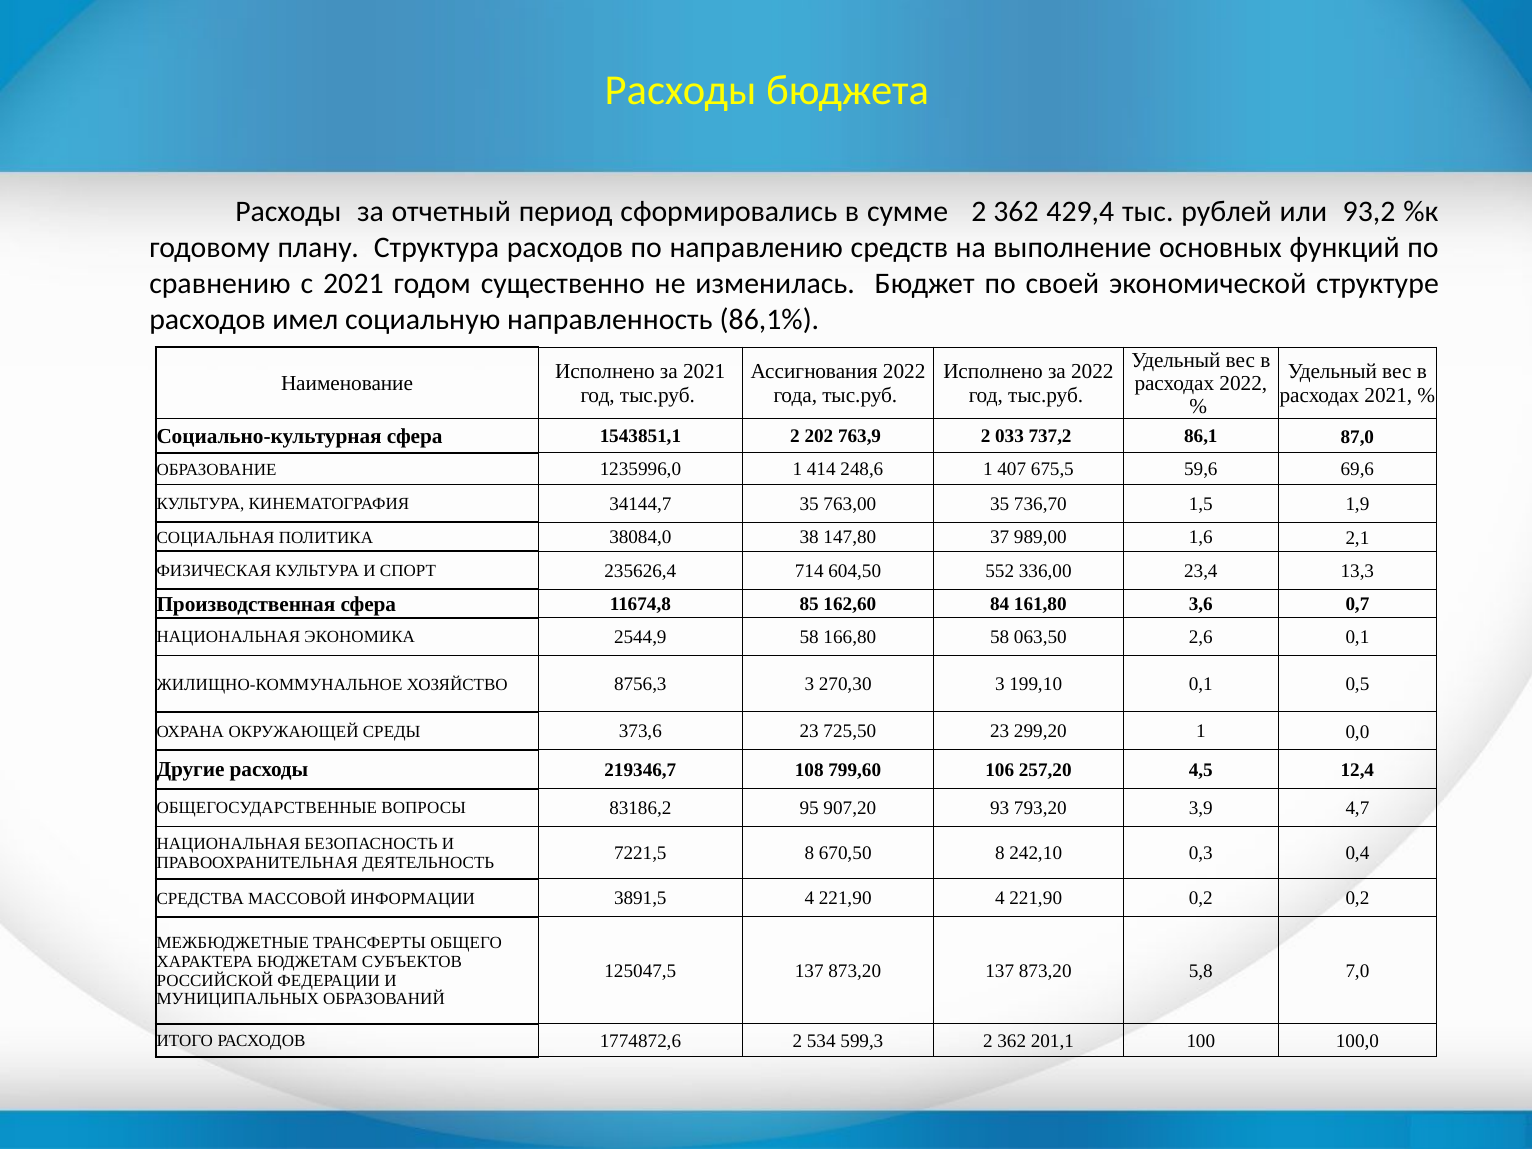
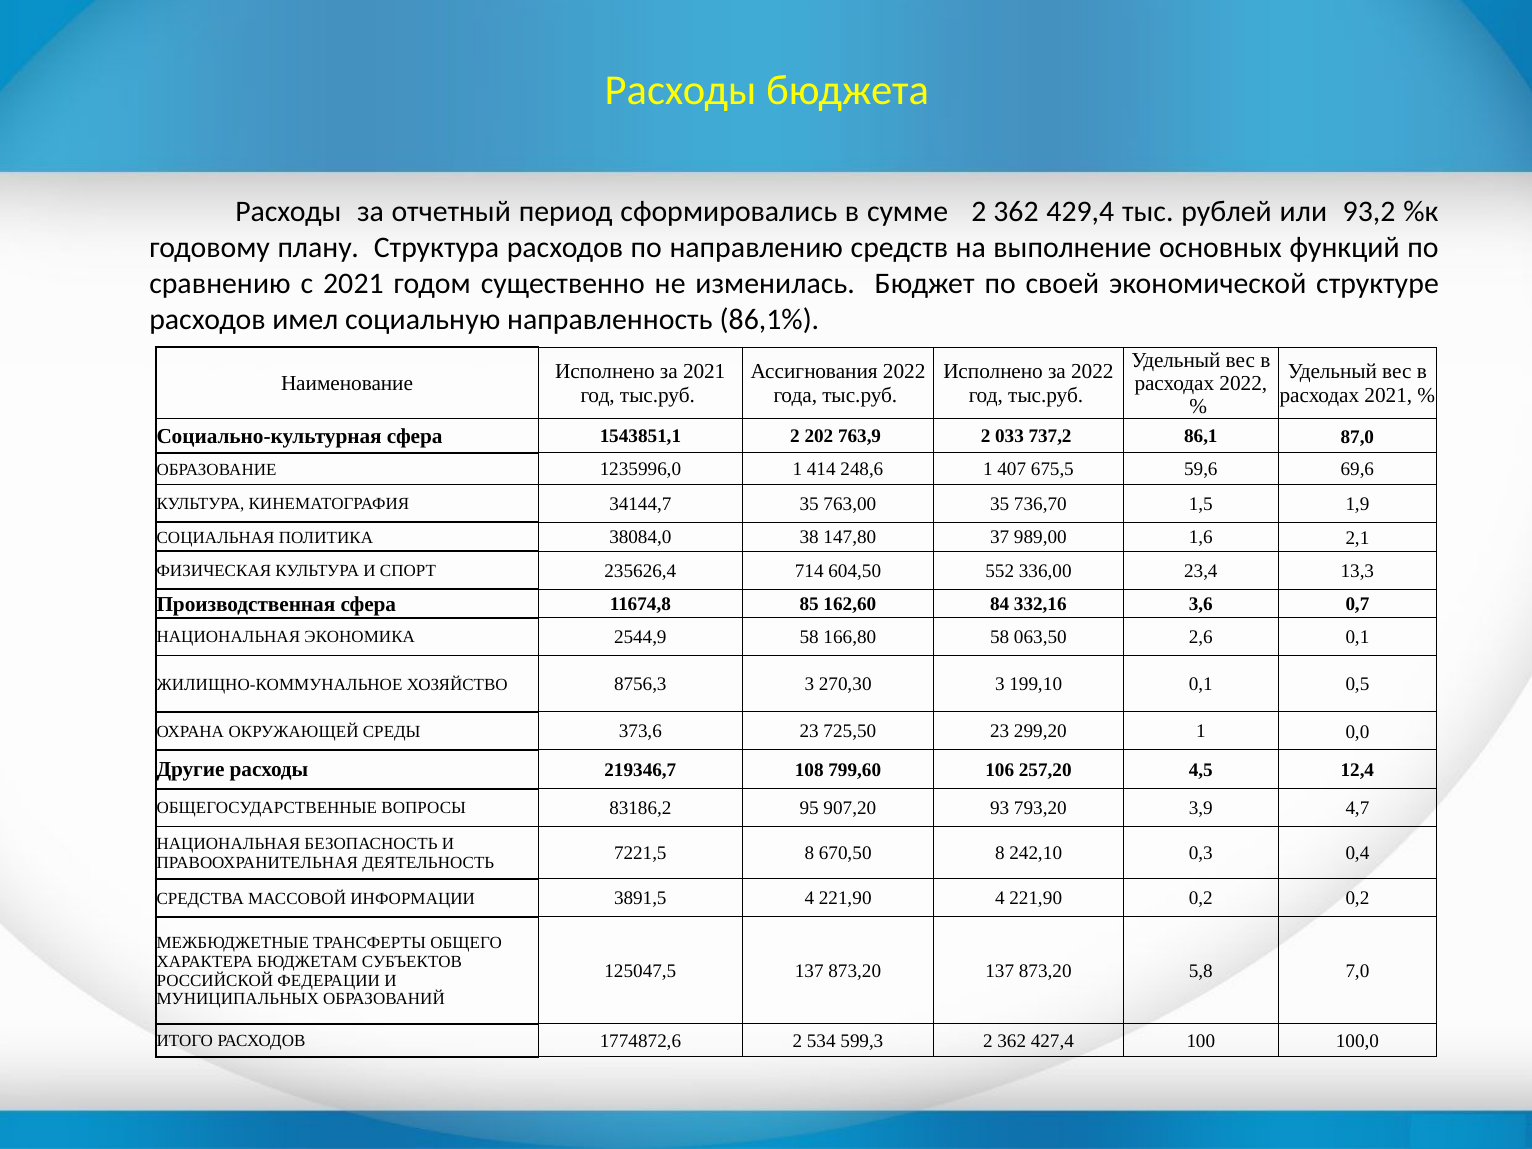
161,80: 161,80 -> 332,16
201,1: 201,1 -> 427,4
